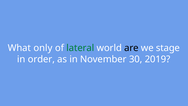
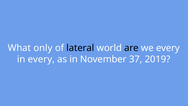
lateral colour: green -> black
we stage: stage -> every
in order: order -> every
30: 30 -> 37
